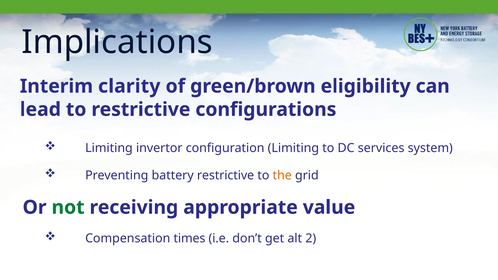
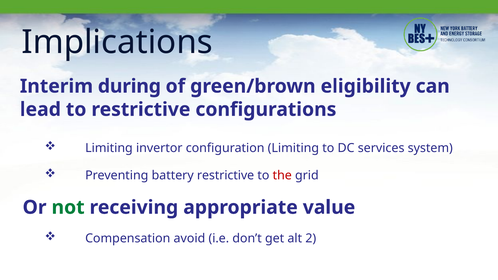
clarity: clarity -> during
the colour: orange -> red
times: times -> avoid
